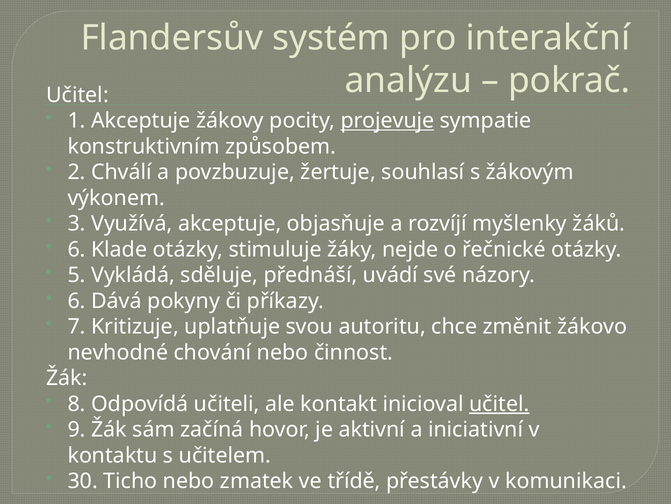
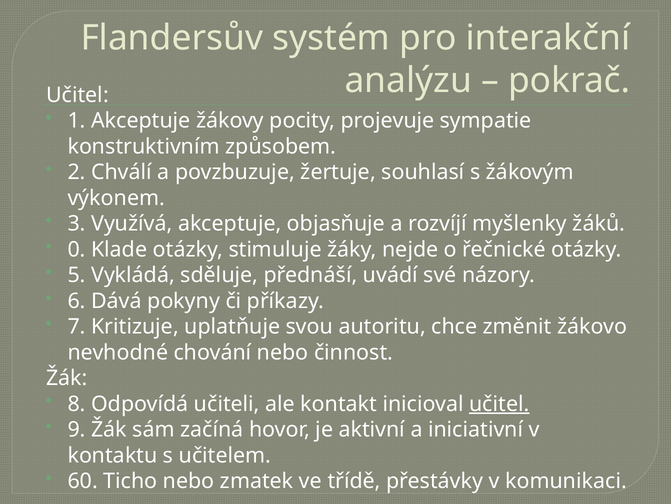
projevuje underline: present -> none
6 at (77, 249): 6 -> 0
30: 30 -> 60
